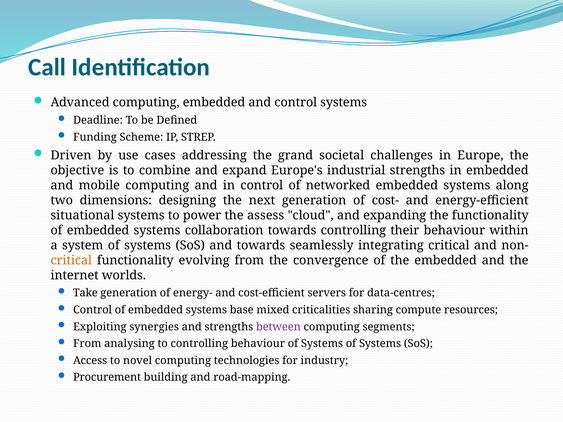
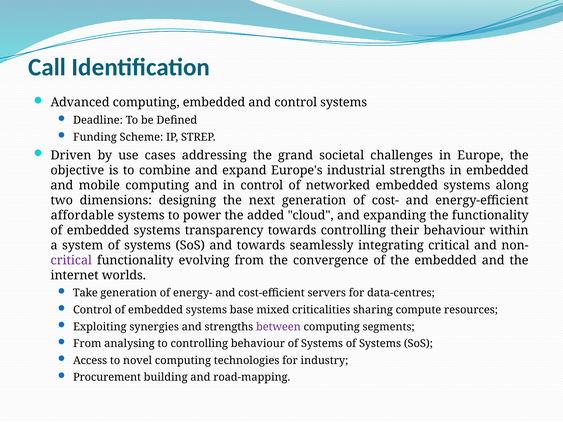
situational: situational -> affordable
assess: assess -> added
collaboration: collaboration -> transparency
critical at (71, 260) colour: orange -> purple
